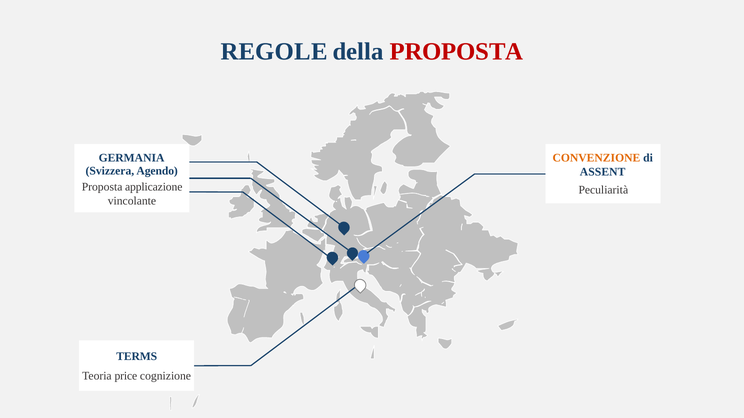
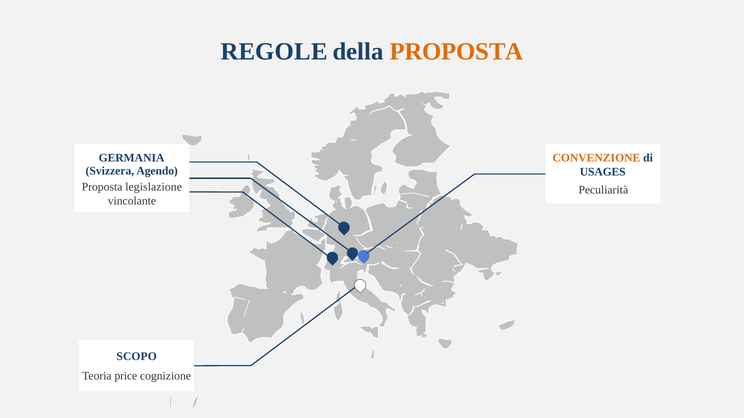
PROPOSTA at (456, 52) colour: red -> orange
ASSENT: ASSENT -> USAGES
applicazione: applicazione -> legislazione
TERMS: TERMS -> SCOPO
